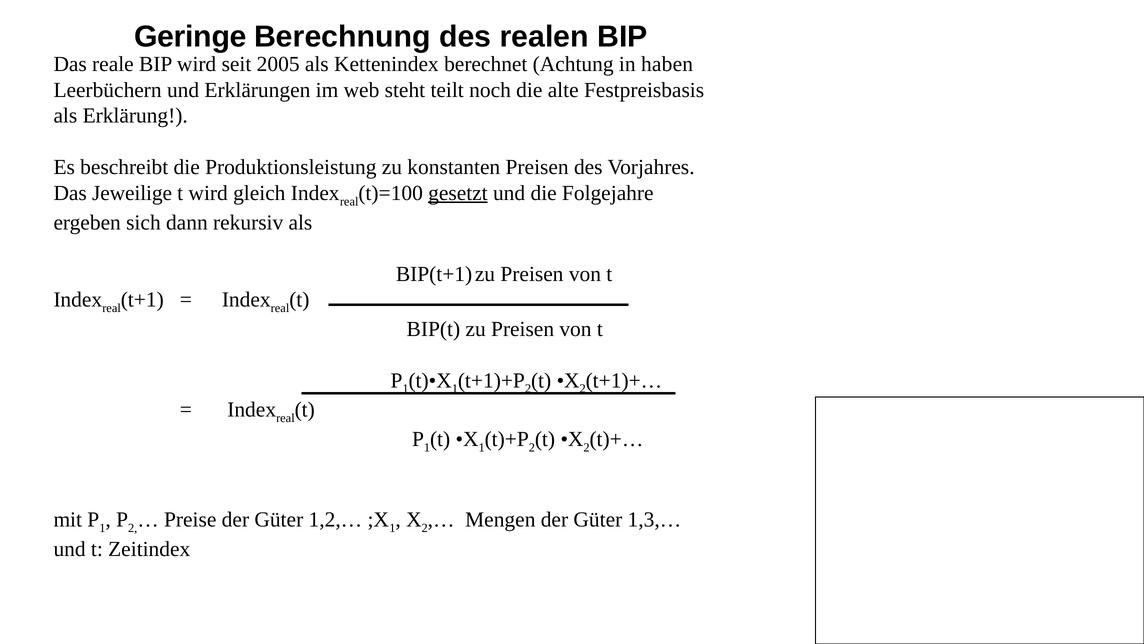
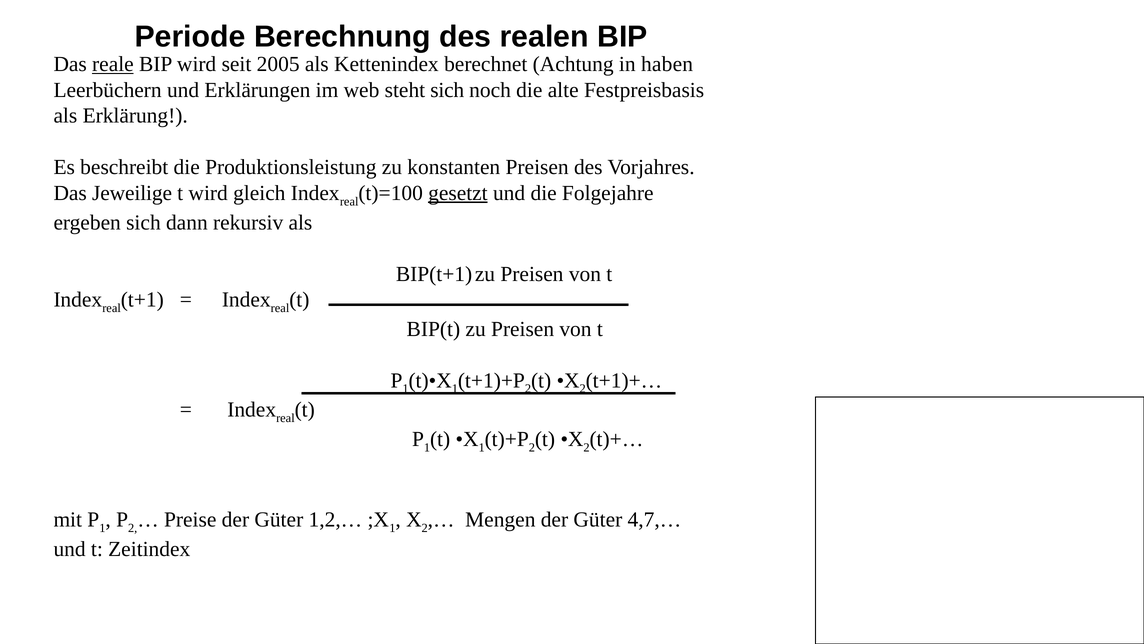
Geringe: Geringe -> Periode
reale underline: none -> present
steht teilt: teilt -> sich
1,3,…: 1,3,… -> 4,7,…
